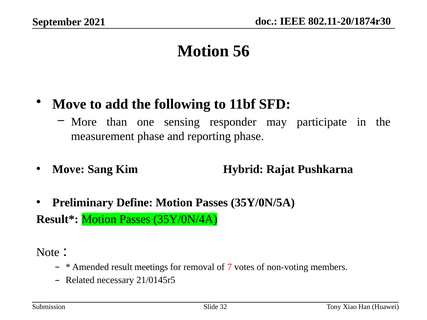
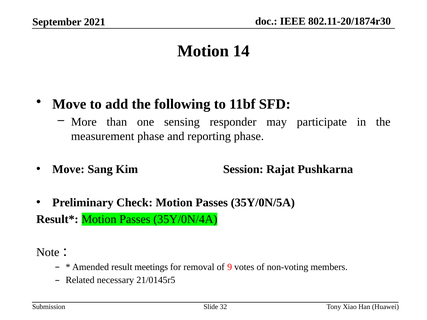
56: 56 -> 14
Hybrid: Hybrid -> Session
Define: Define -> Check
7: 7 -> 9
